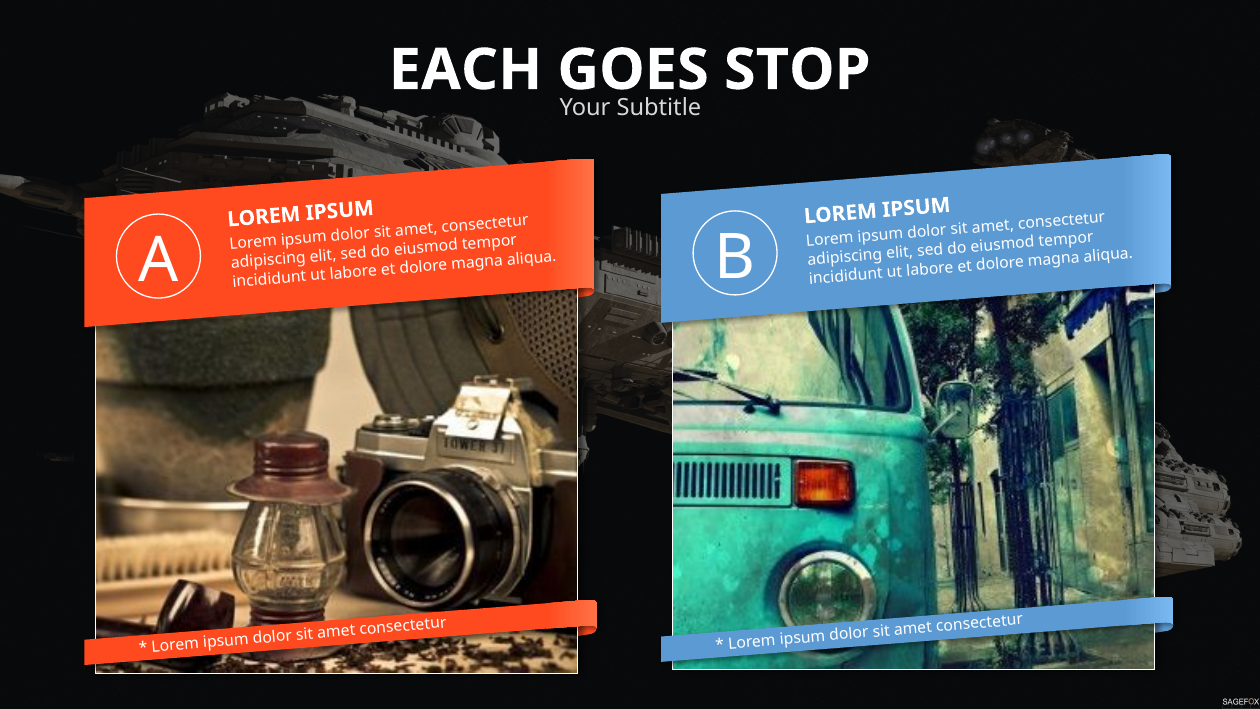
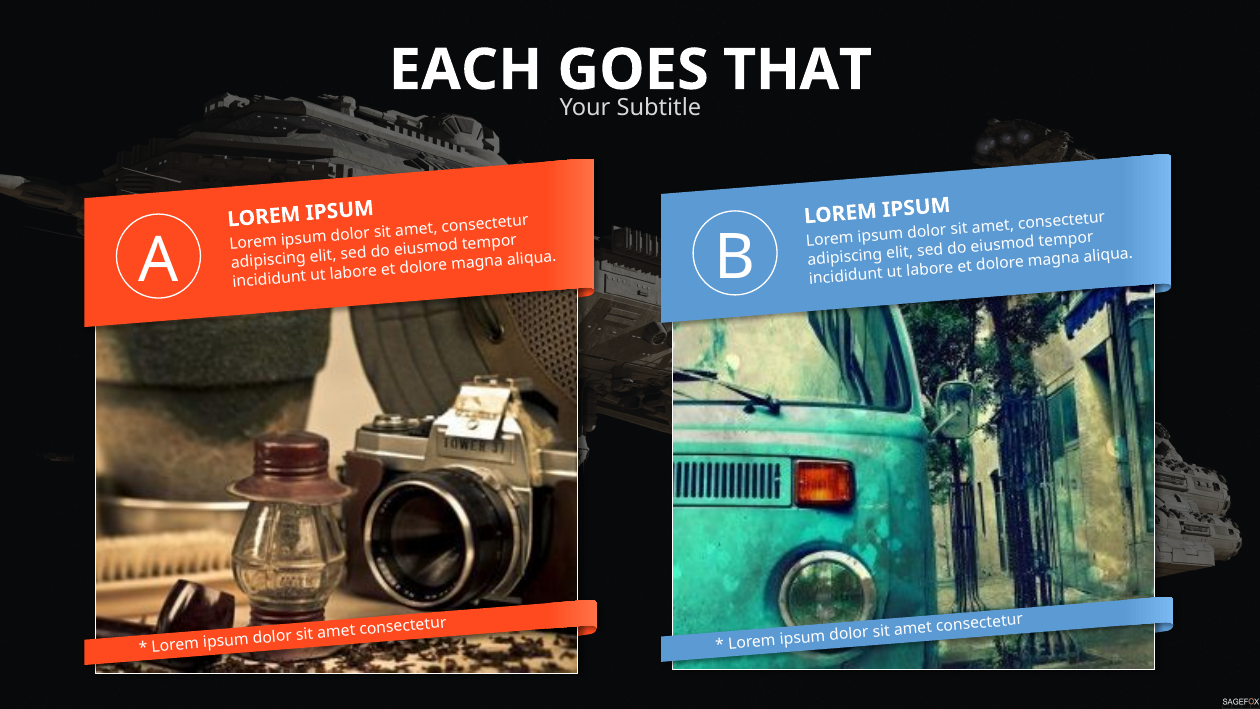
STOP: STOP -> THAT
